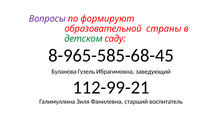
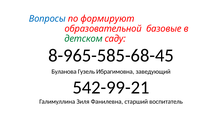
Вопросы colour: purple -> blue
страны: страны -> базовые
112-99-21: 112-99-21 -> 542-99-21
